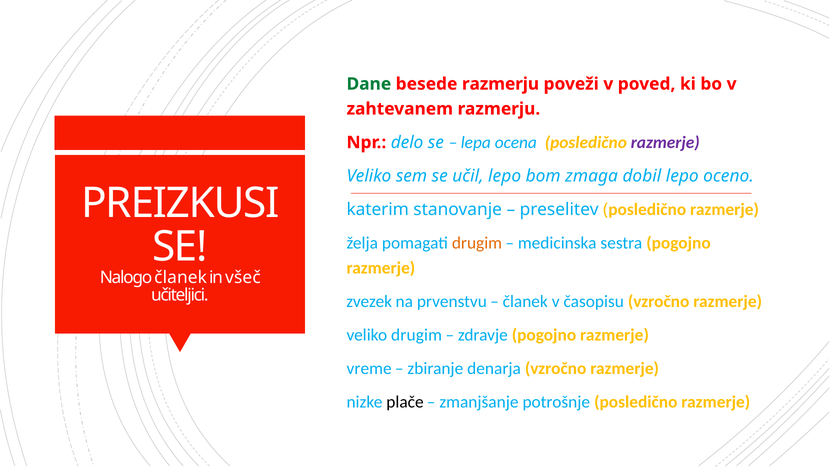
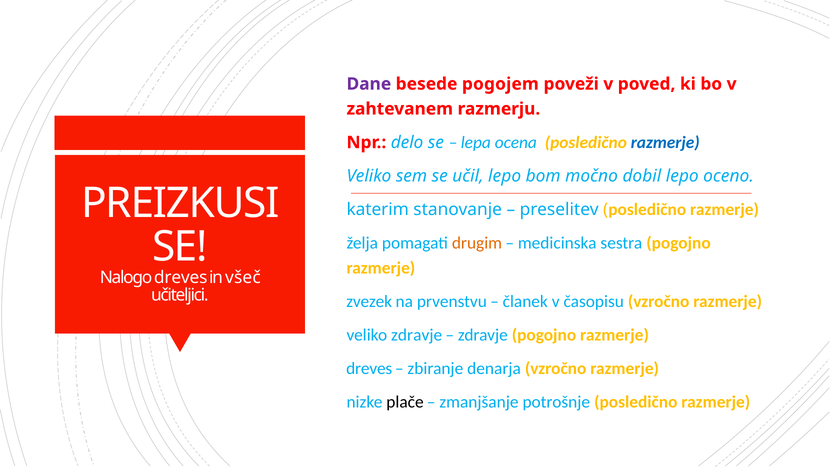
Dane colour: green -> purple
besede razmerju: razmerju -> pogojem
razmerje at (665, 143) colour: purple -> blue
zmaga: zmaga -> močno
Nalogo članek: članek -> dreves
veliko drugim: drugim -> zdravje
vreme at (369, 369): vreme -> dreves
